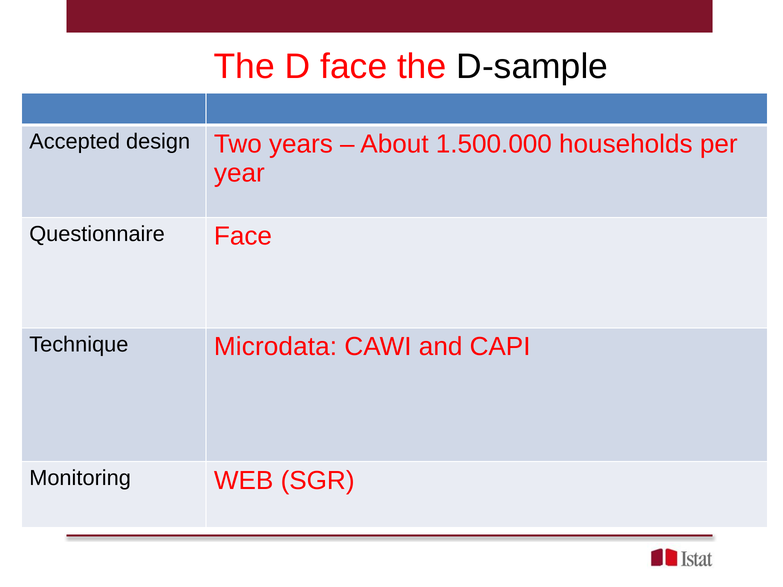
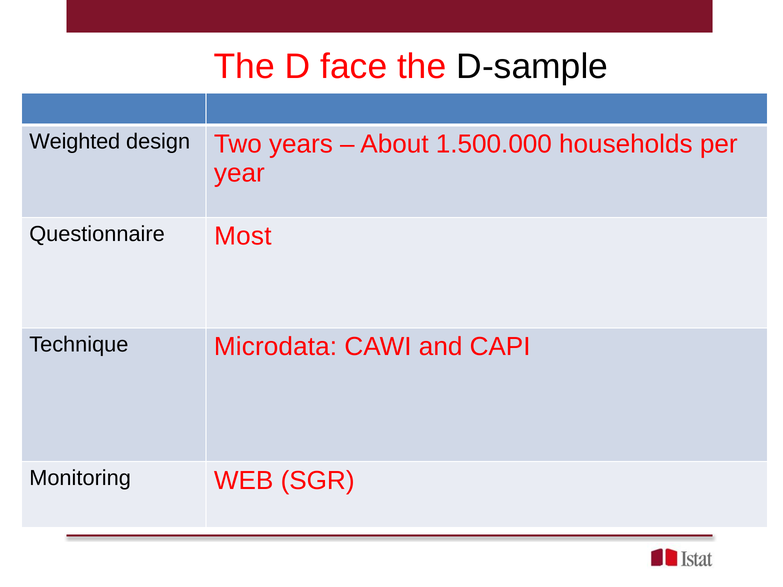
Accepted: Accepted -> Weighted
Questionnaire Face: Face -> Most
